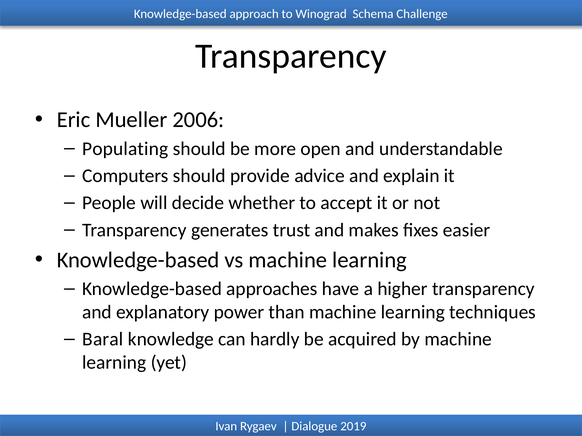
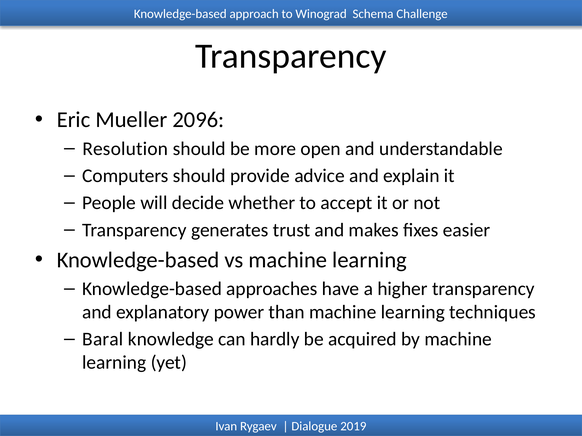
2006: 2006 -> 2096
Populating: Populating -> Resolution
